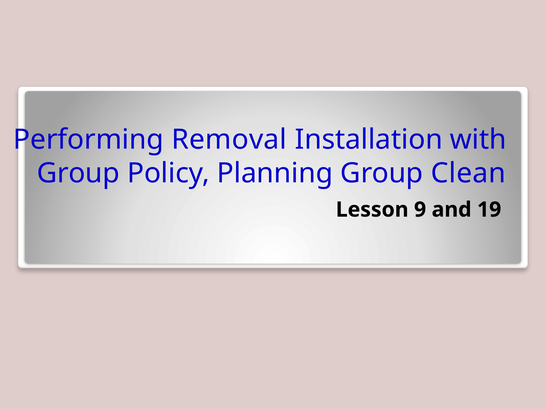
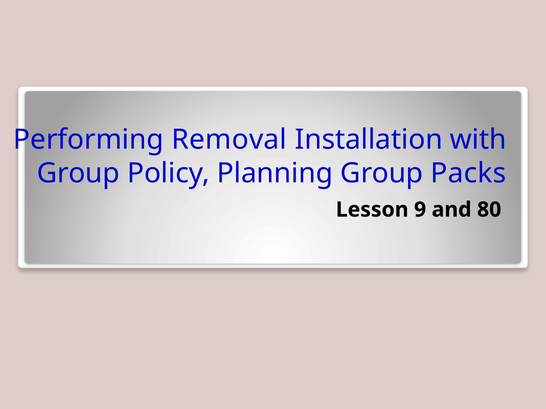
Clean: Clean -> Packs
19: 19 -> 80
